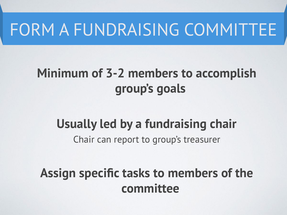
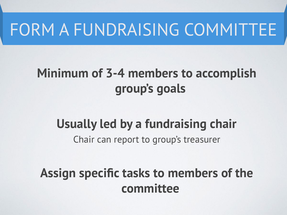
3-2: 3-2 -> 3-4
